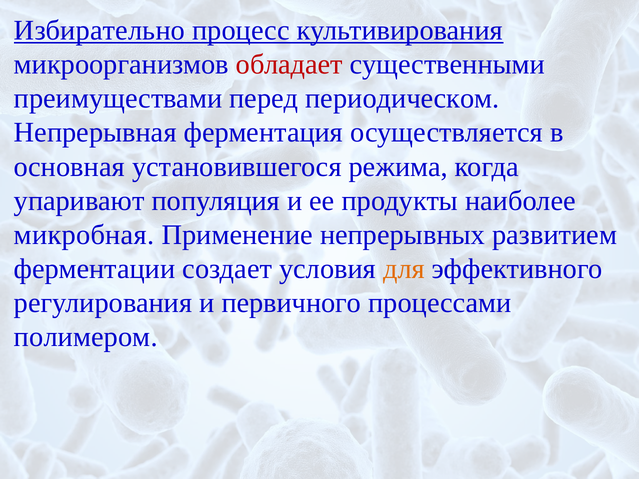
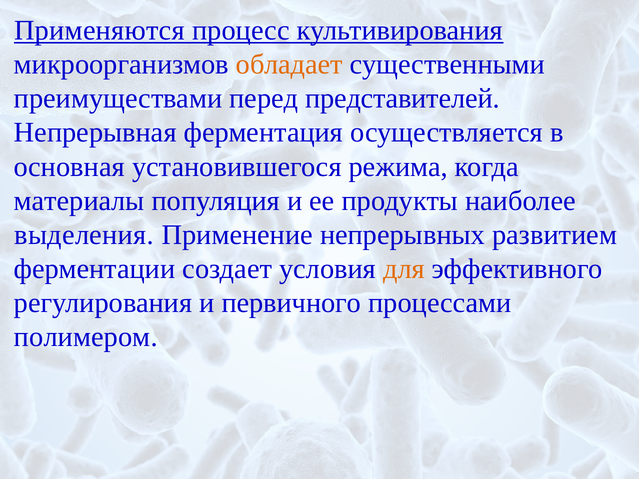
Избирательно: Избирательно -> Применяются
обладает colour: red -> orange
периодическом: периодическом -> представителей
упаривают: упаривают -> материалы
микробная: микробная -> выделения
